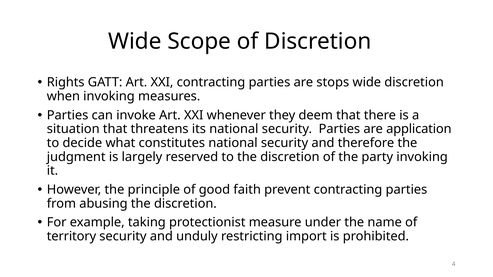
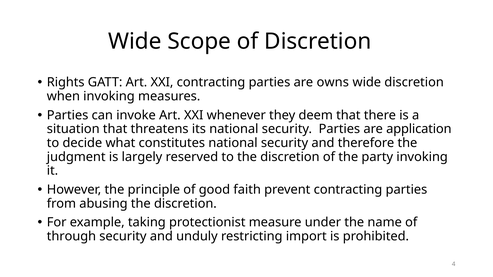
stops: stops -> owns
territory: territory -> through
